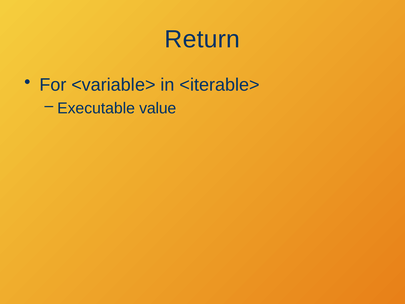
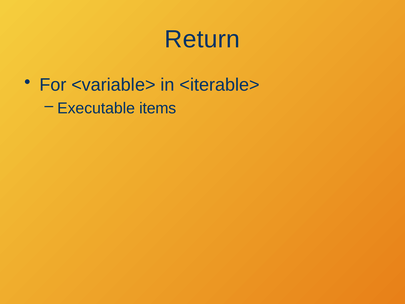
value: value -> items
